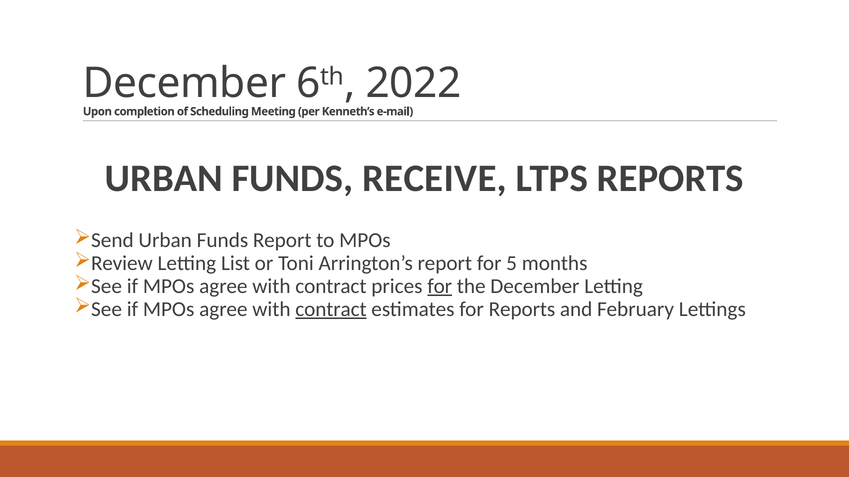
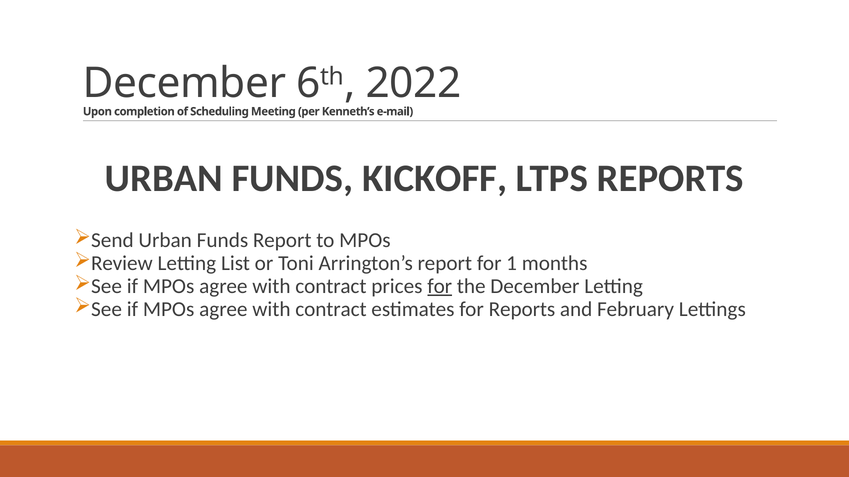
RECEIVE: RECEIVE -> KICKOFF
5: 5 -> 1
contract at (331, 309) underline: present -> none
